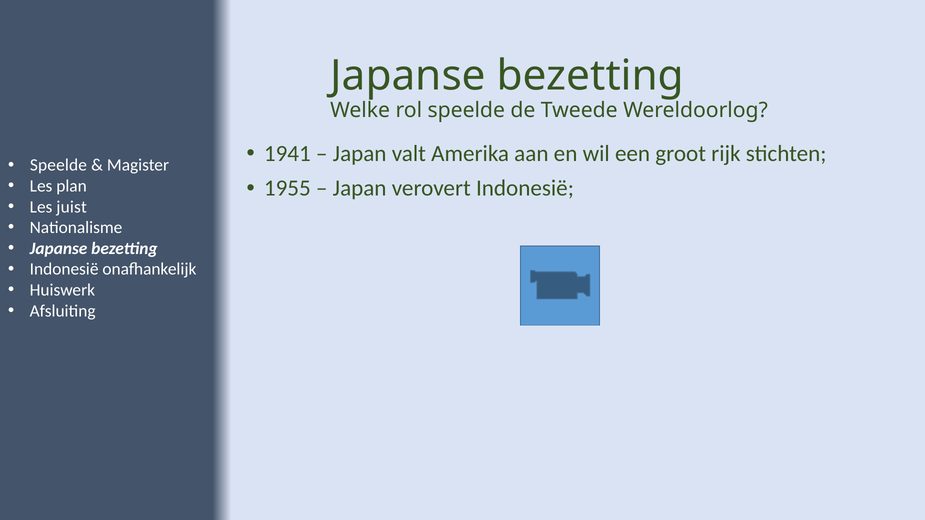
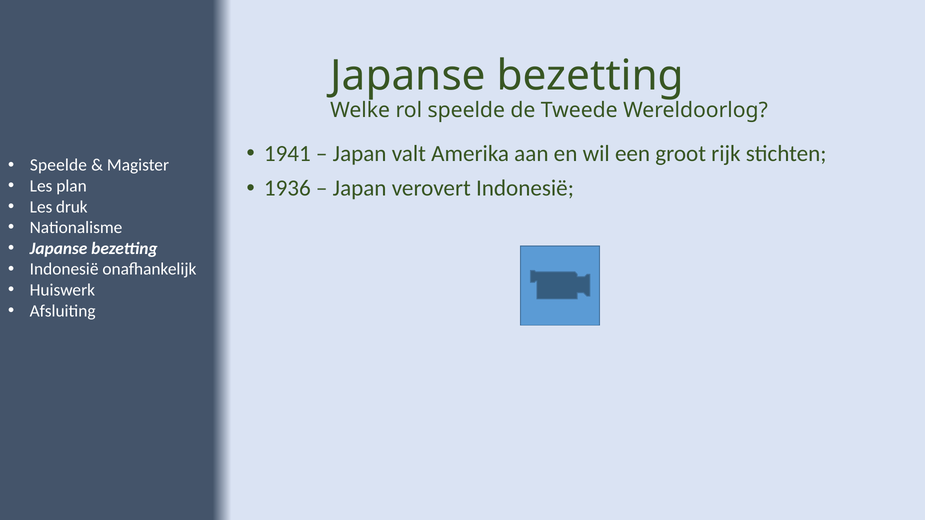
1955: 1955 -> 1936
juist: juist -> druk
